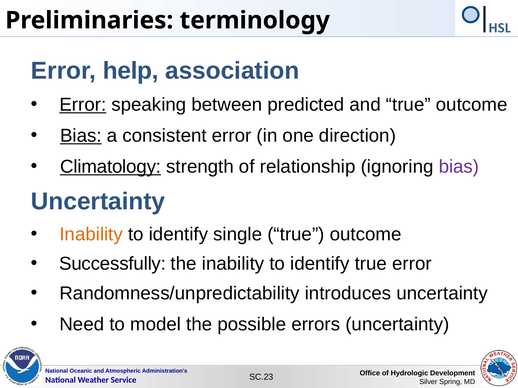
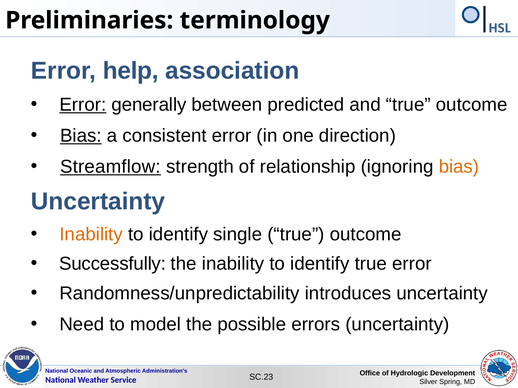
speaking: speaking -> generally
Climatology: Climatology -> Streamflow
bias at (459, 167) colour: purple -> orange
